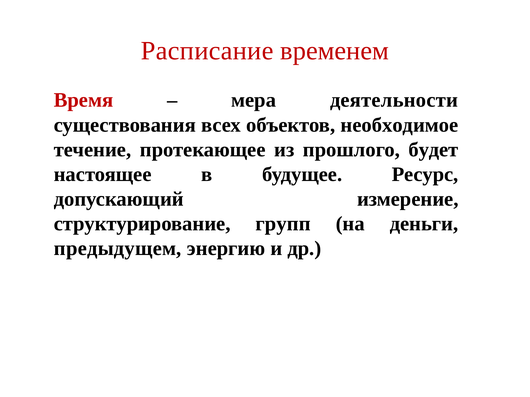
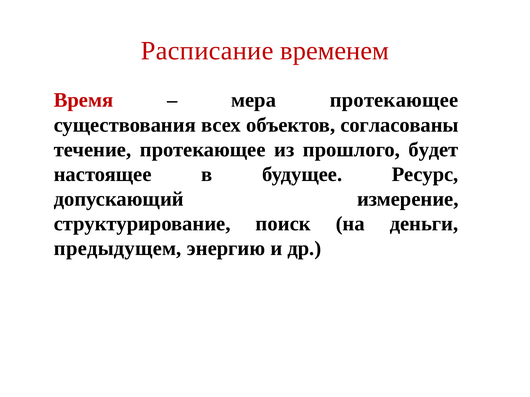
мера деятельности: деятельности -> протекающее
необходимое: необходимое -> согласованы
групп: групп -> поиск
